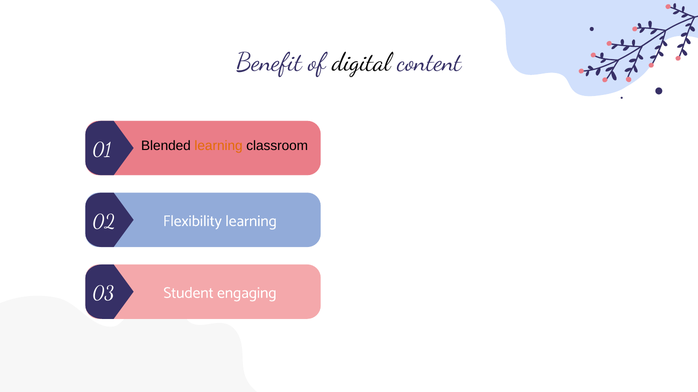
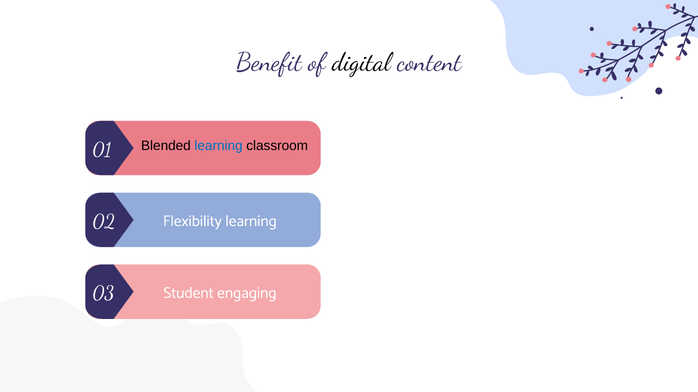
learning at (219, 146) colour: orange -> blue
